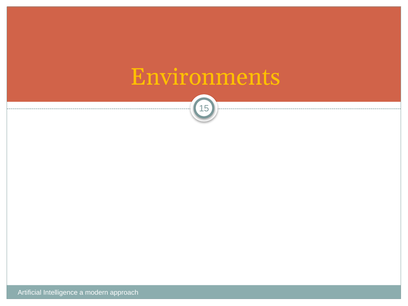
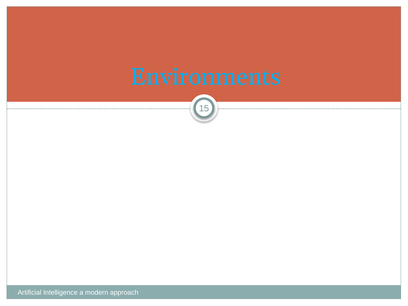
Environments colour: yellow -> light blue
